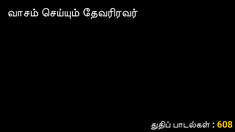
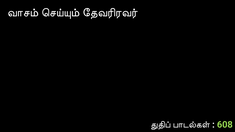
608 colour: yellow -> light green
